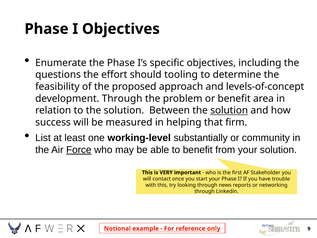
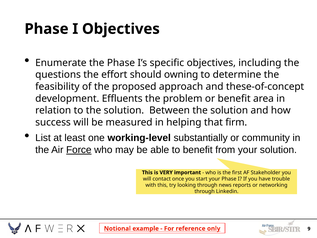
tooling: tooling -> owning
levels-of-concept: levels-of-concept -> these-of-concept
development Through: Through -> Effluents
solution at (229, 110) underline: present -> none
